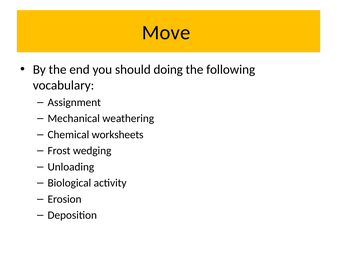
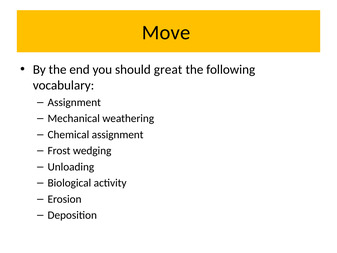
doing: doing -> great
Chemical worksheets: worksheets -> assignment
